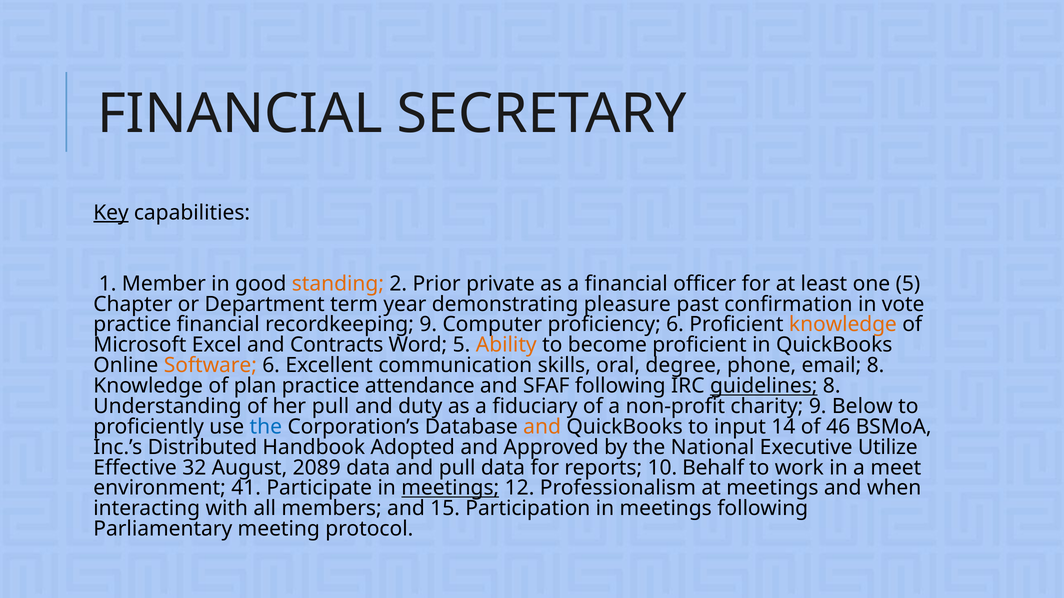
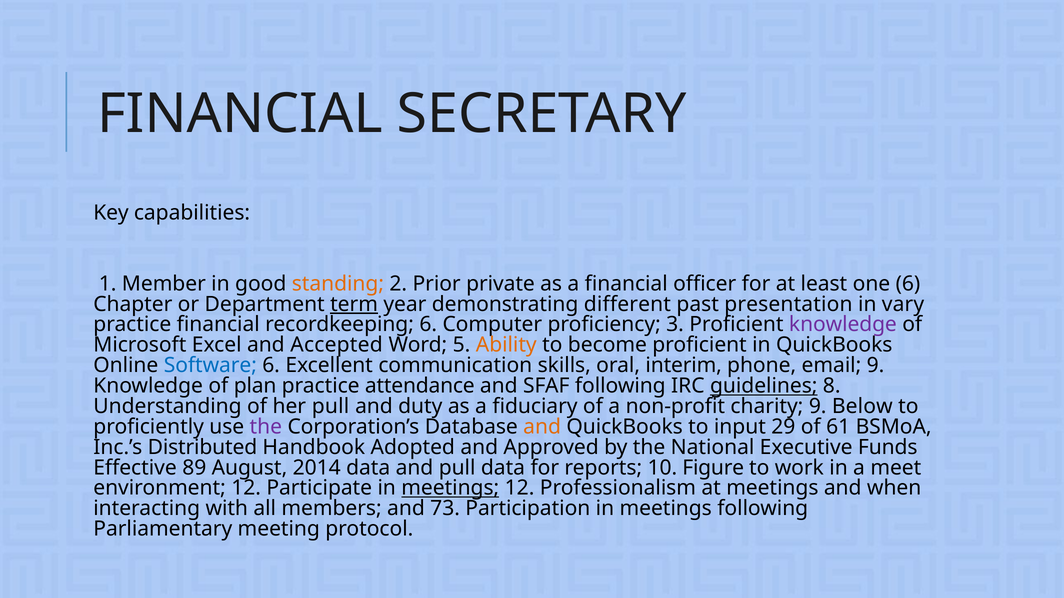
Key underline: present -> none
one 5: 5 -> 6
term underline: none -> present
pleasure: pleasure -> different
confirmation: confirmation -> presentation
vote: vote -> vary
recordkeeping 9: 9 -> 6
proficiency 6: 6 -> 3
knowledge at (843, 325) colour: orange -> purple
Contracts: Contracts -> Accepted
Software colour: orange -> blue
degree: degree -> interim
email 8: 8 -> 9
the at (266, 427) colour: blue -> purple
14: 14 -> 29
46: 46 -> 61
Utilize: Utilize -> Funds
32: 32 -> 89
2089: 2089 -> 2014
Behalf: Behalf -> Figure
environment 41: 41 -> 12
15: 15 -> 73
